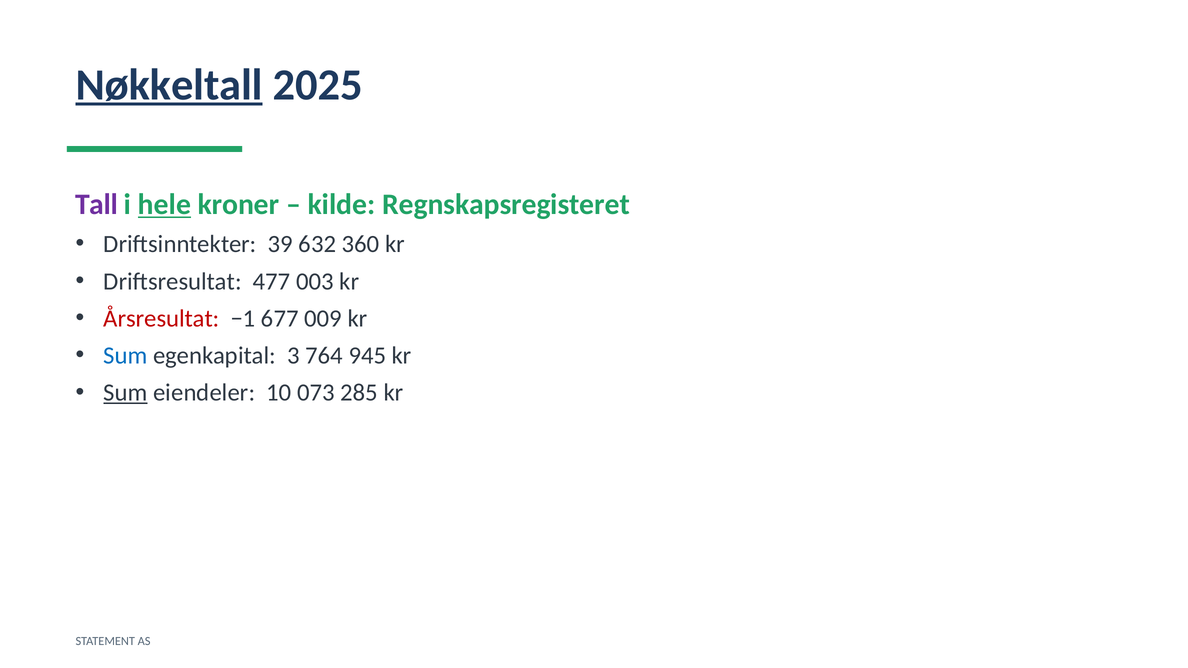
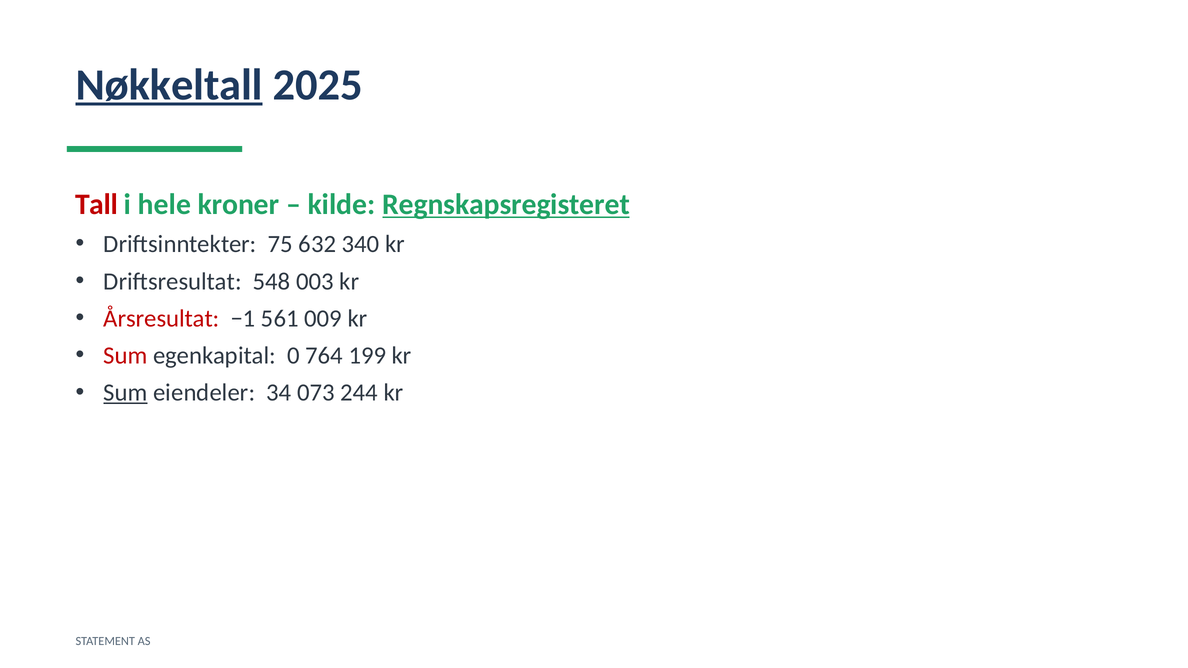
Tall colour: purple -> red
hele underline: present -> none
Regnskapsregisteret underline: none -> present
39: 39 -> 75
360: 360 -> 340
477: 477 -> 548
677: 677 -> 561
Sum at (125, 356) colour: blue -> red
3: 3 -> 0
945: 945 -> 199
10: 10 -> 34
285: 285 -> 244
